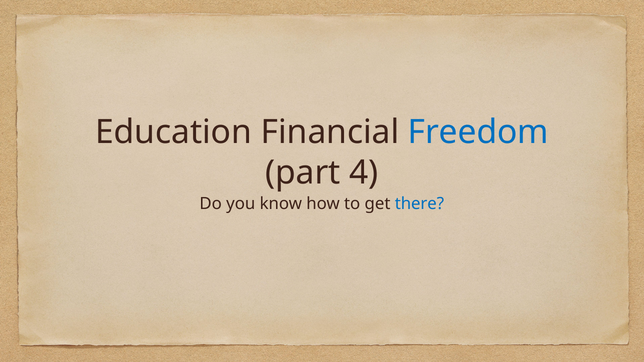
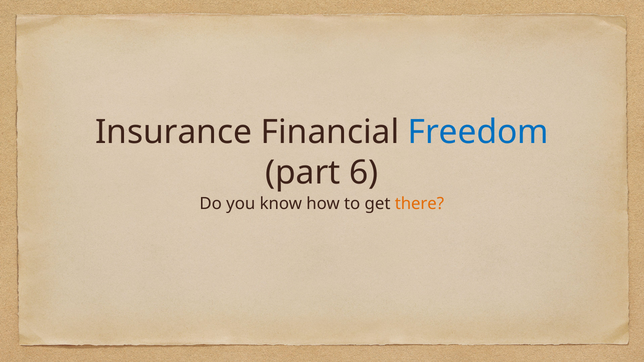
Education: Education -> Insurance
4: 4 -> 6
there colour: blue -> orange
